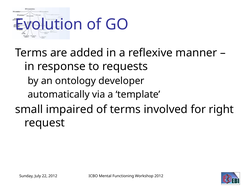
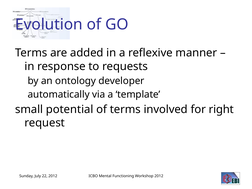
impaired: impaired -> potential
